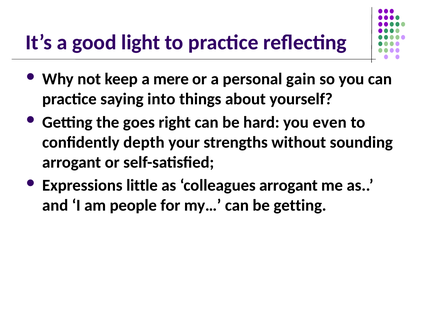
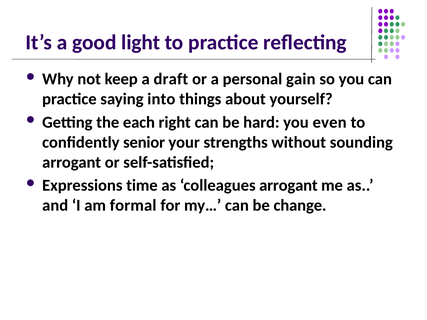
mere: mere -> draft
goes: goes -> each
depth: depth -> senior
little: little -> time
people: people -> formal
be getting: getting -> change
